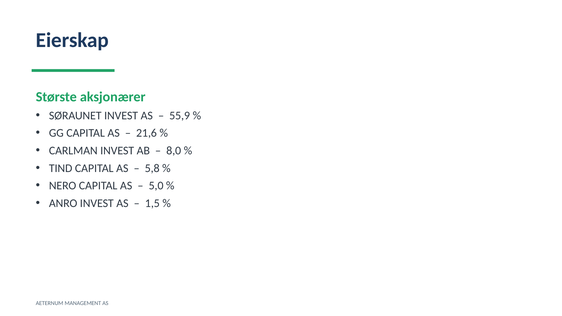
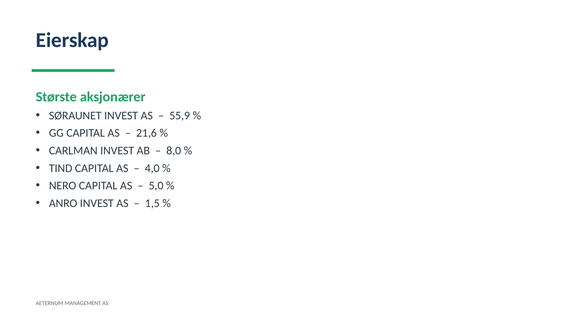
5,8: 5,8 -> 4,0
